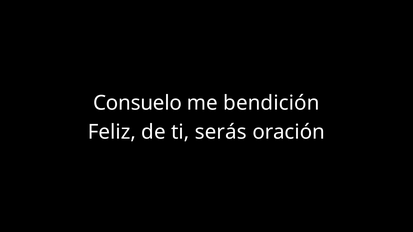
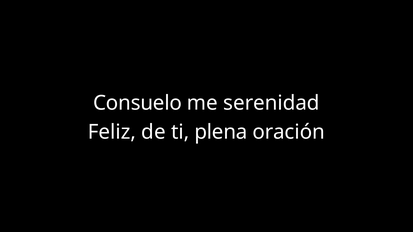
bendición: bendición -> serenidad
serás: serás -> plena
